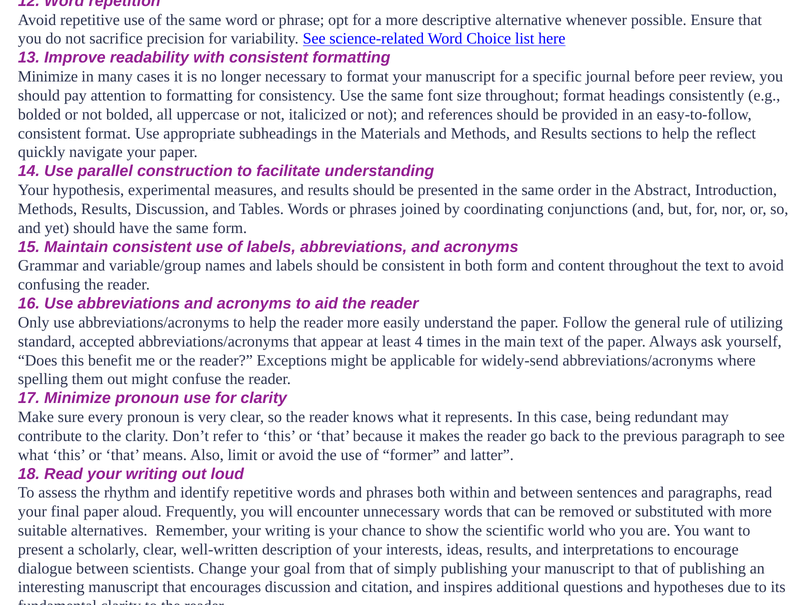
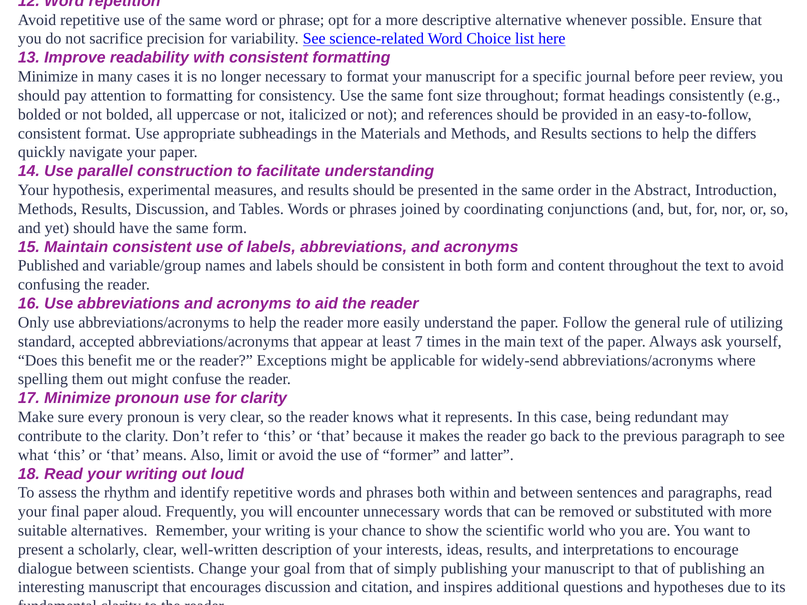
reflect: reflect -> differs
Grammar: Grammar -> Published
4: 4 -> 7
